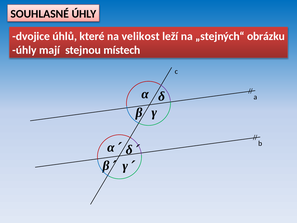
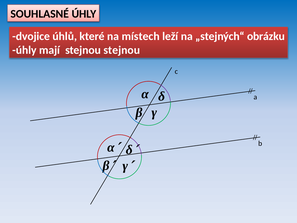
velikost: velikost -> místech
stejnou místech: místech -> stejnou
